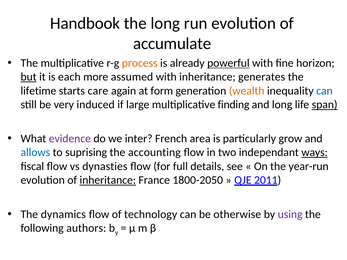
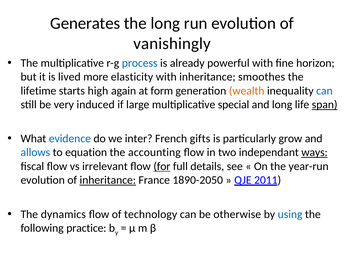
Handbook: Handbook -> Generates
accumulate: accumulate -> vanishingly
process colour: orange -> blue
powerful underline: present -> none
but underline: present -> none
each: each -> lived
assumed: assumed -> elasticity
generates: generates -> smoothes
care: care -> high
finding: finding -> special
evidence colour: purple -> blue
area: area -> gifts
suprising: suprising -> equation
dynasties: dynasties -> irrelevant
for underline: none -> present
1800-2050: 1800-2050 -> 1890-2050
using colour: purple -> blue
authors: authors -> practice
